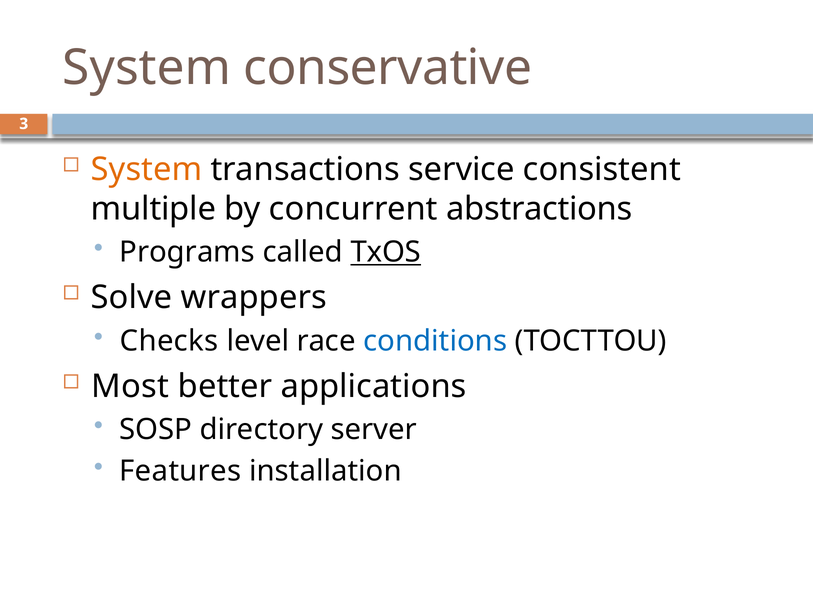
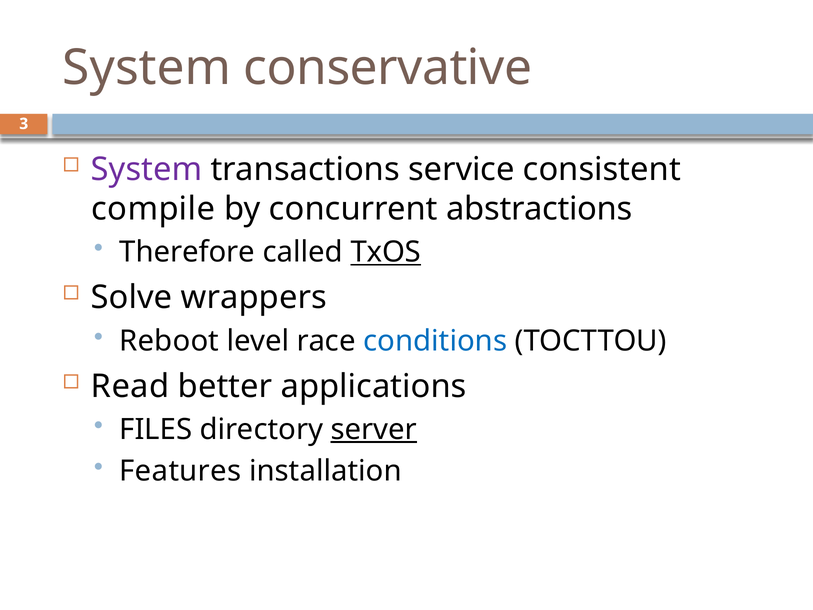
System at (147, 169) colour: orange -> purple
multiple: multiple -> compile
Programs: Programs -> Therefore
Checks: Checks -> Reboot
Most: Most -> Read
SOSP: SOSP -> FILES
server underline: none -> present
